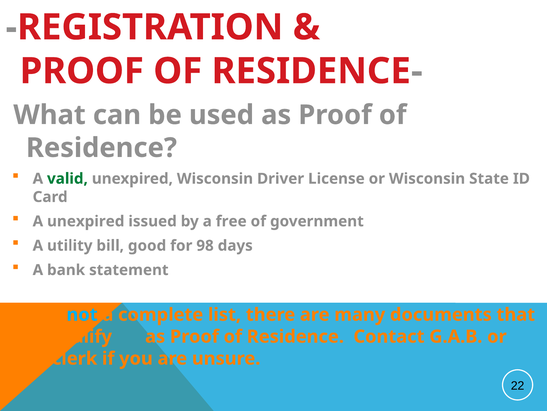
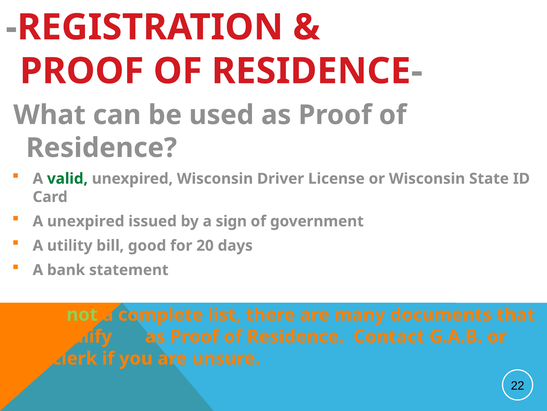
free: free -> sign
98: 98 -> 20
not colour: light blue -> light green
